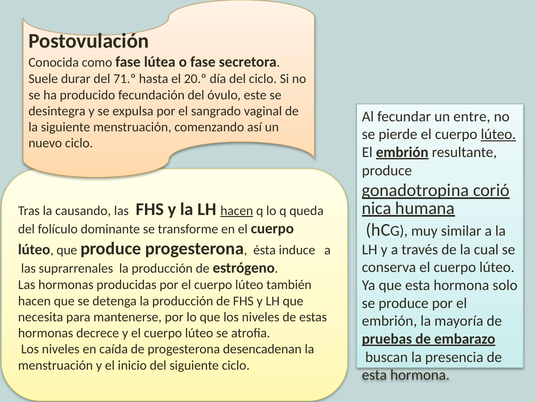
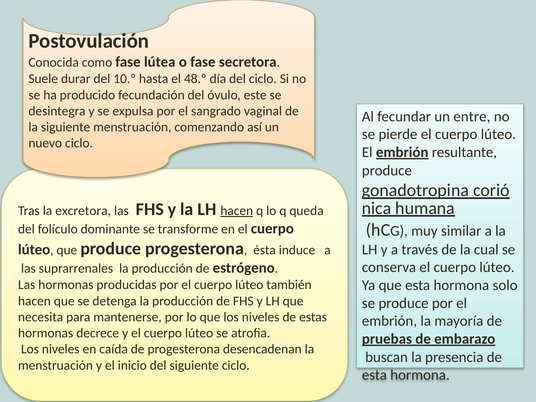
71.º: 71.º -> 10.º
20.º: 20.º -> 48.º
lúteo at (498, 134) underline: present -> none
causando: causando -> excretora
